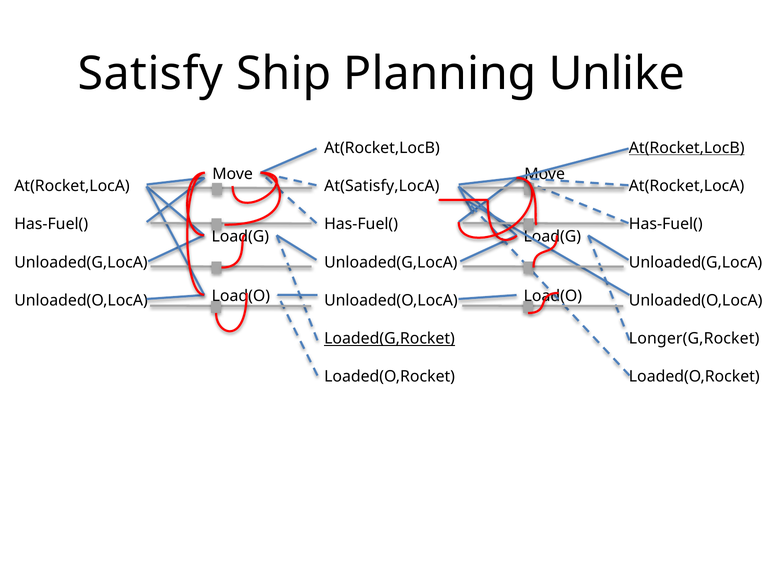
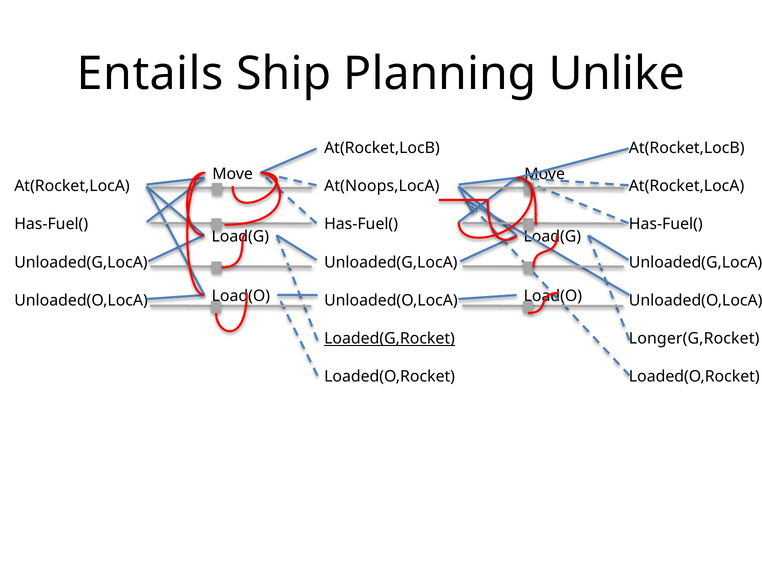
Satisfy: Satisfy -> Entails
At(Rocket,LocB at (687, 148) underline: present -> none
At(Satisfy,LocA: At(Satisfy,LocA -> At(Noops,LocA
